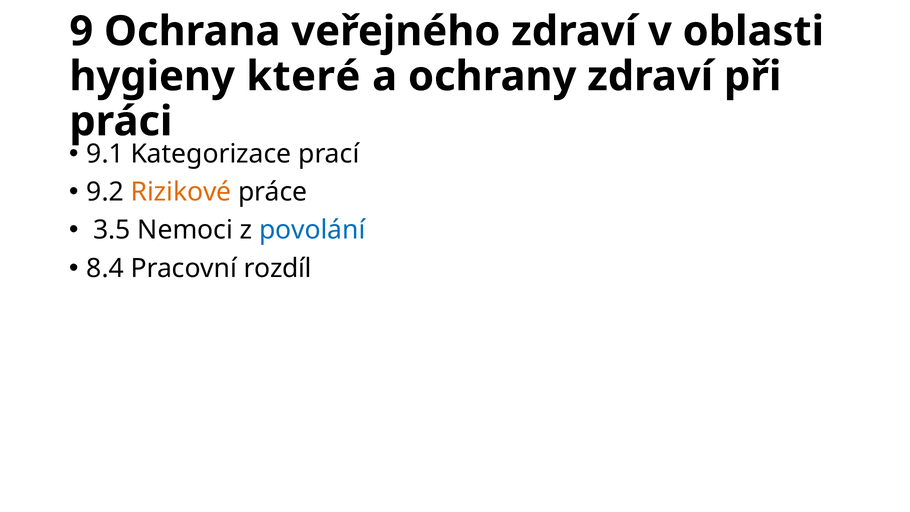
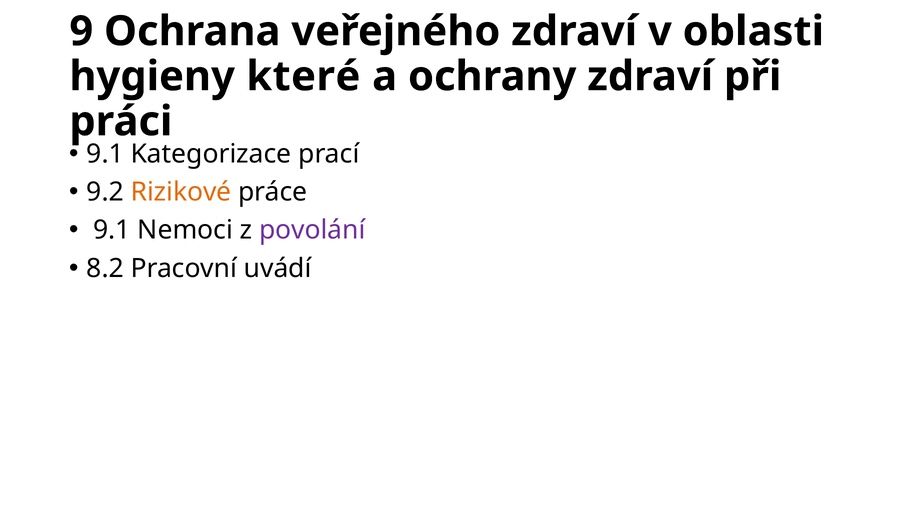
3.5 at (112, 230): 3.5 -> 9.1
povolání colour: blue -> purple
8.4: 8.4 -> 8.2
rozdíl: rozdíl -> uvádí
